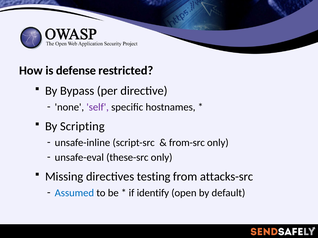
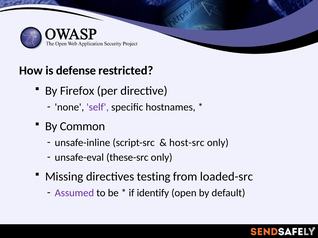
Bypass: Bypass -> Firefox
Scripting: Scripting -> Common
from-src: from-src -> host-src
attacks-src: attacks-src -> loaded-src
Assumed colour: blue -> purple
